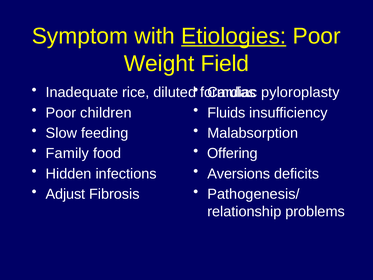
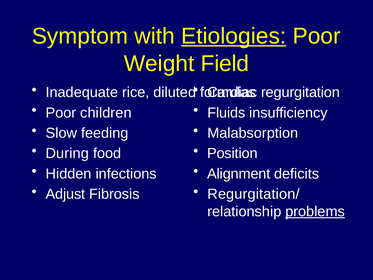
pyloroplasty: pyloroplasty -> regurgitation
Family: Family -> During
Offering: Offering -> Position
Aversions: Aversions -> Alignment
Pathogenesis/: Pathogenesis/ -> Regurgitation/
problems underline: none -> present
